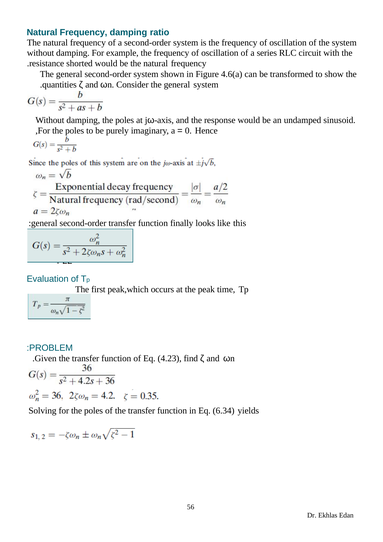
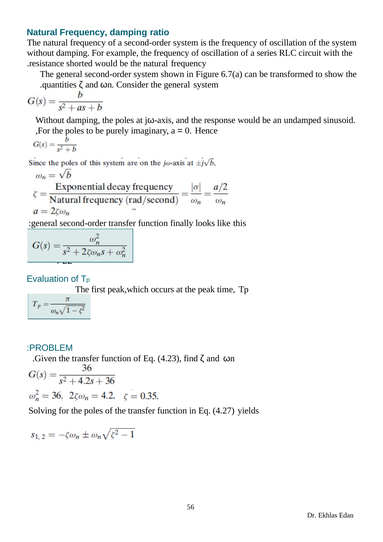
4.6(a: 4.6(a -> 6.7(a
6.34: 6.34 -> 4.27
